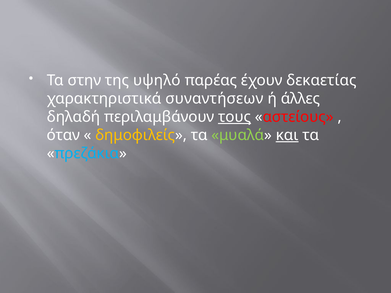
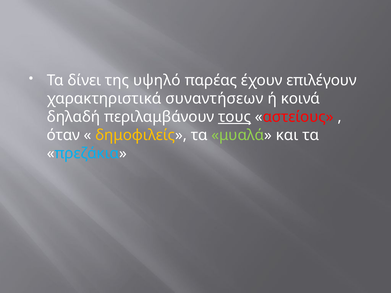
στην: στην -> δίνει
δεκαετίας: δεκαετίας -> επιλέγουν
άλλες: άλλες -> κοινά
και underline: present -> none
